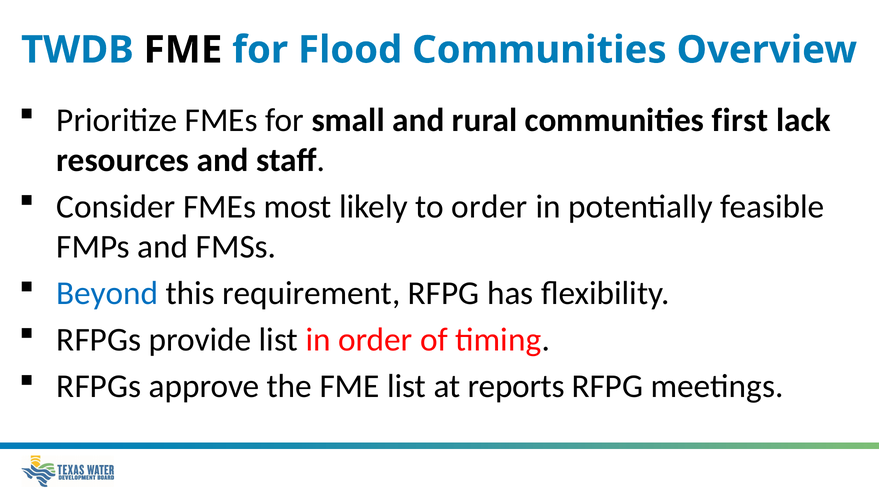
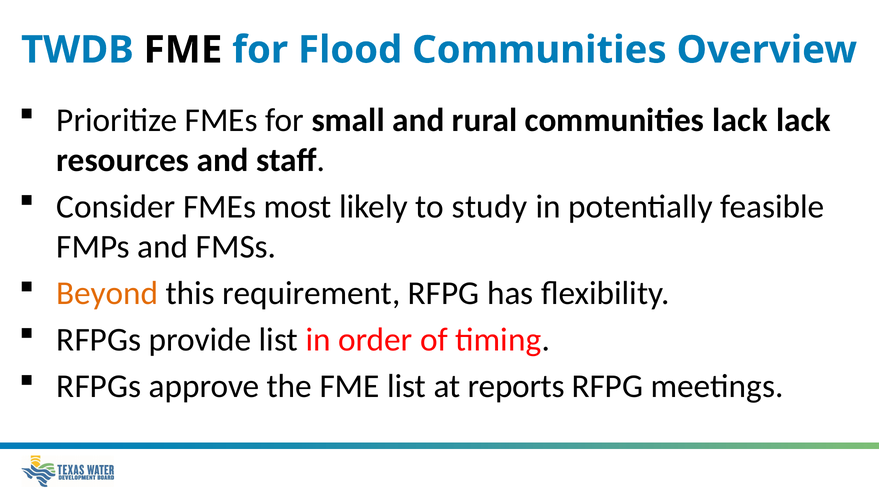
communities first: first -> lack
to order: order -> study
Beyond colour: blue -> orange
